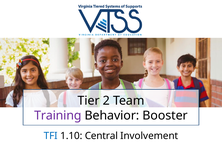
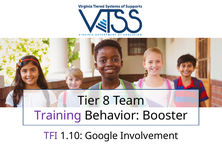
2: 2 -> 8
TFI colour: blue -> purple
Central: Central -> Google
